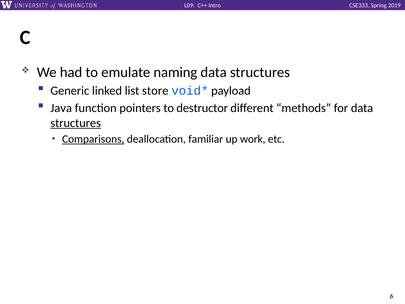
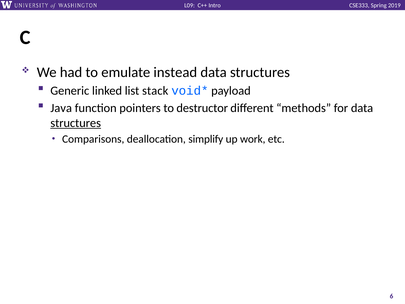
naming: naming -> instead
store: store -> stack
Comparisons underline: present -> none
familiar: familiar -> simplify
